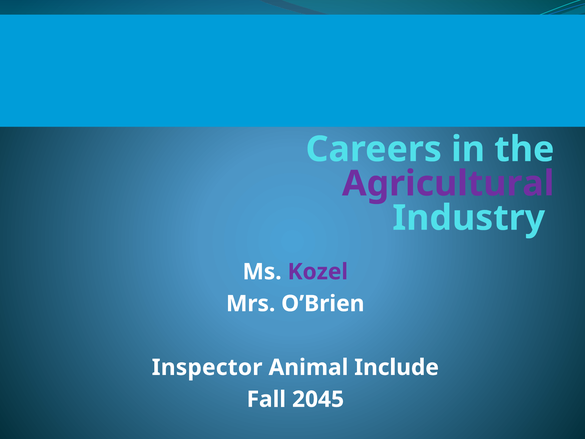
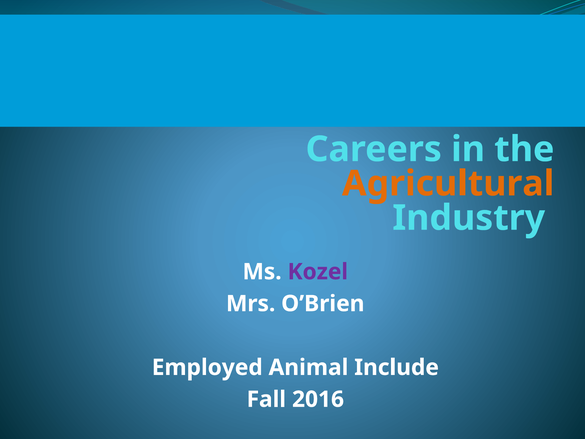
Agricultural colour: purple -> orange
Inspector: Inspector -> Employed
2045: 2045 -> 2016
